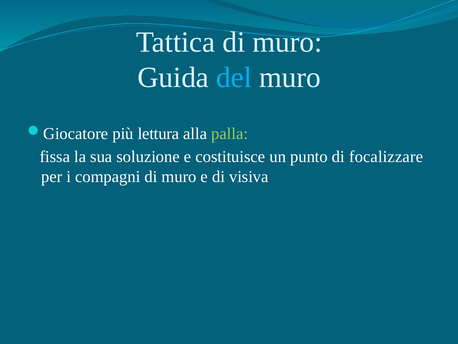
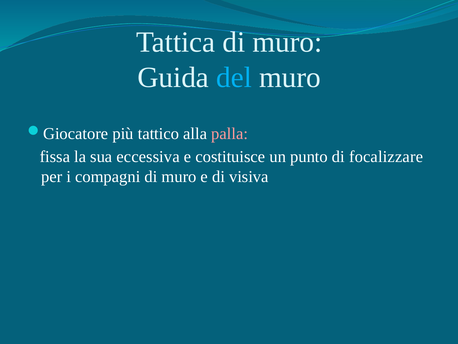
lettura: lettura -> tattico
palla colour: light green -> pink
soluzione: soluzione -> eccessiva
